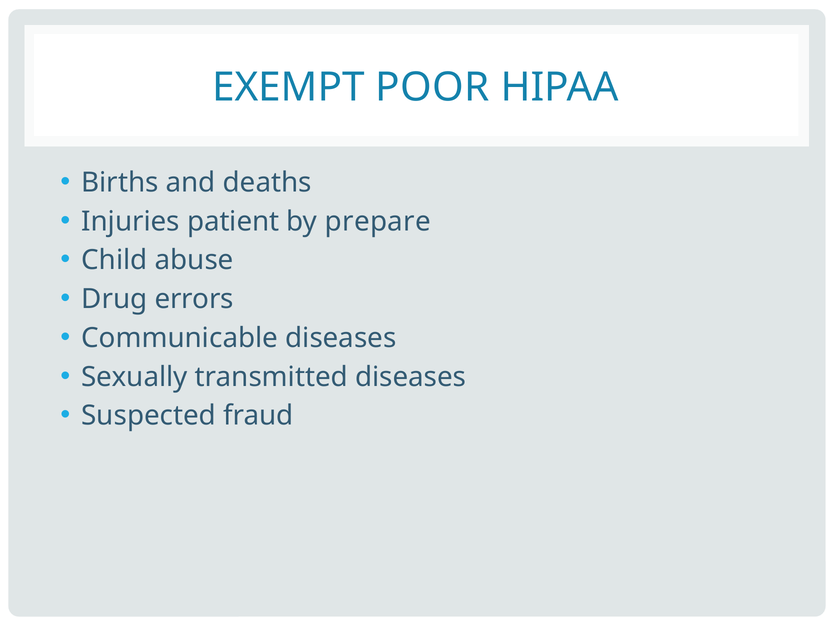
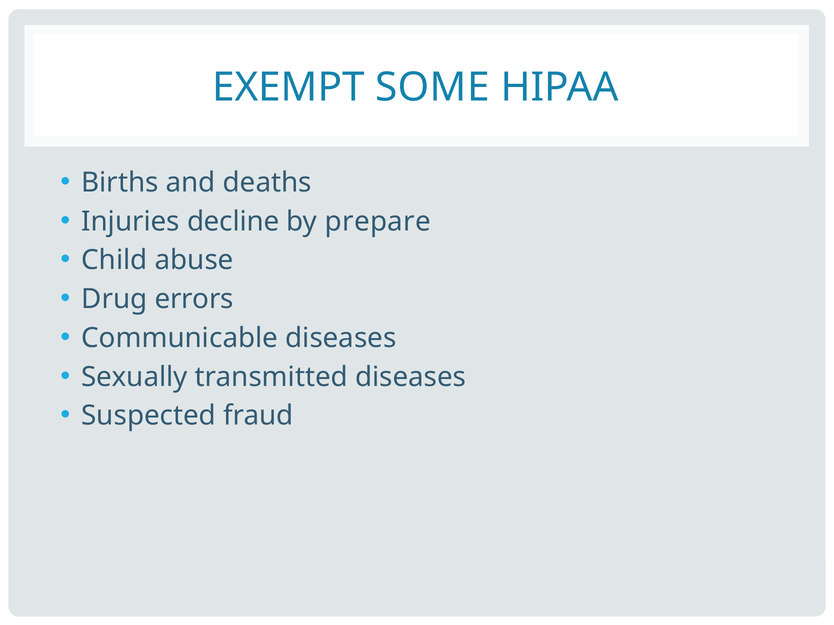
POOR: POOR -> SOME
patient: patient -> decline
